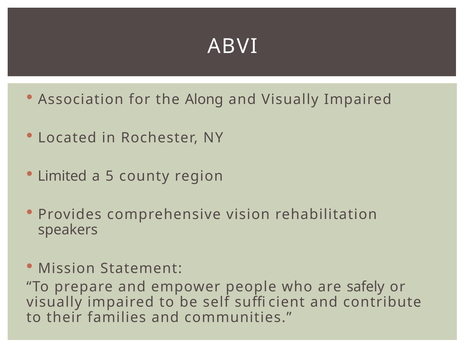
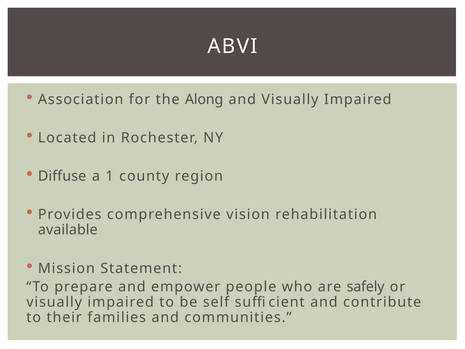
Limited: Limited -> Diffuse
5: 5 -> 1
speakers: speakers -> available
